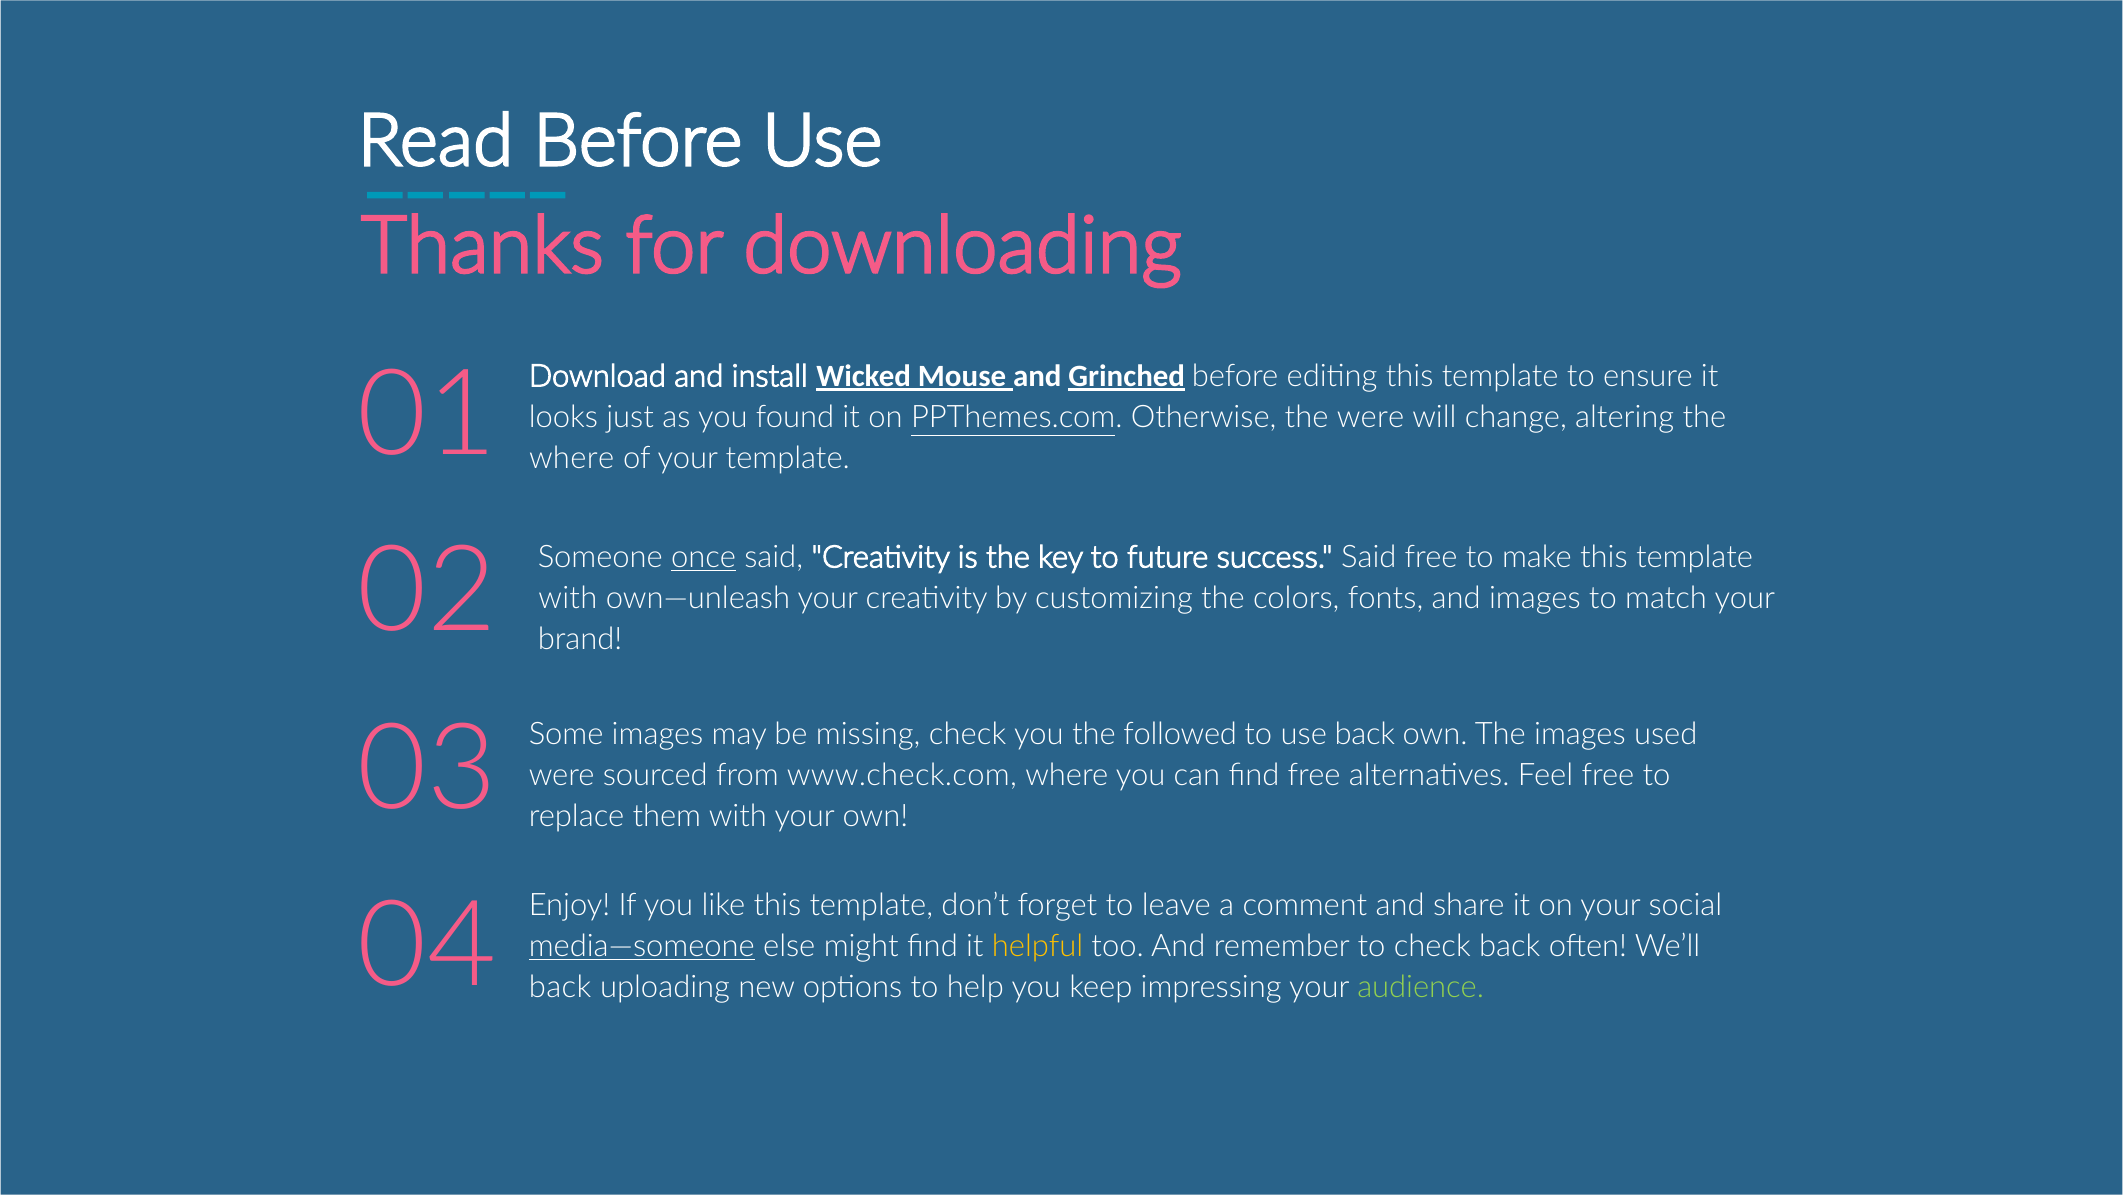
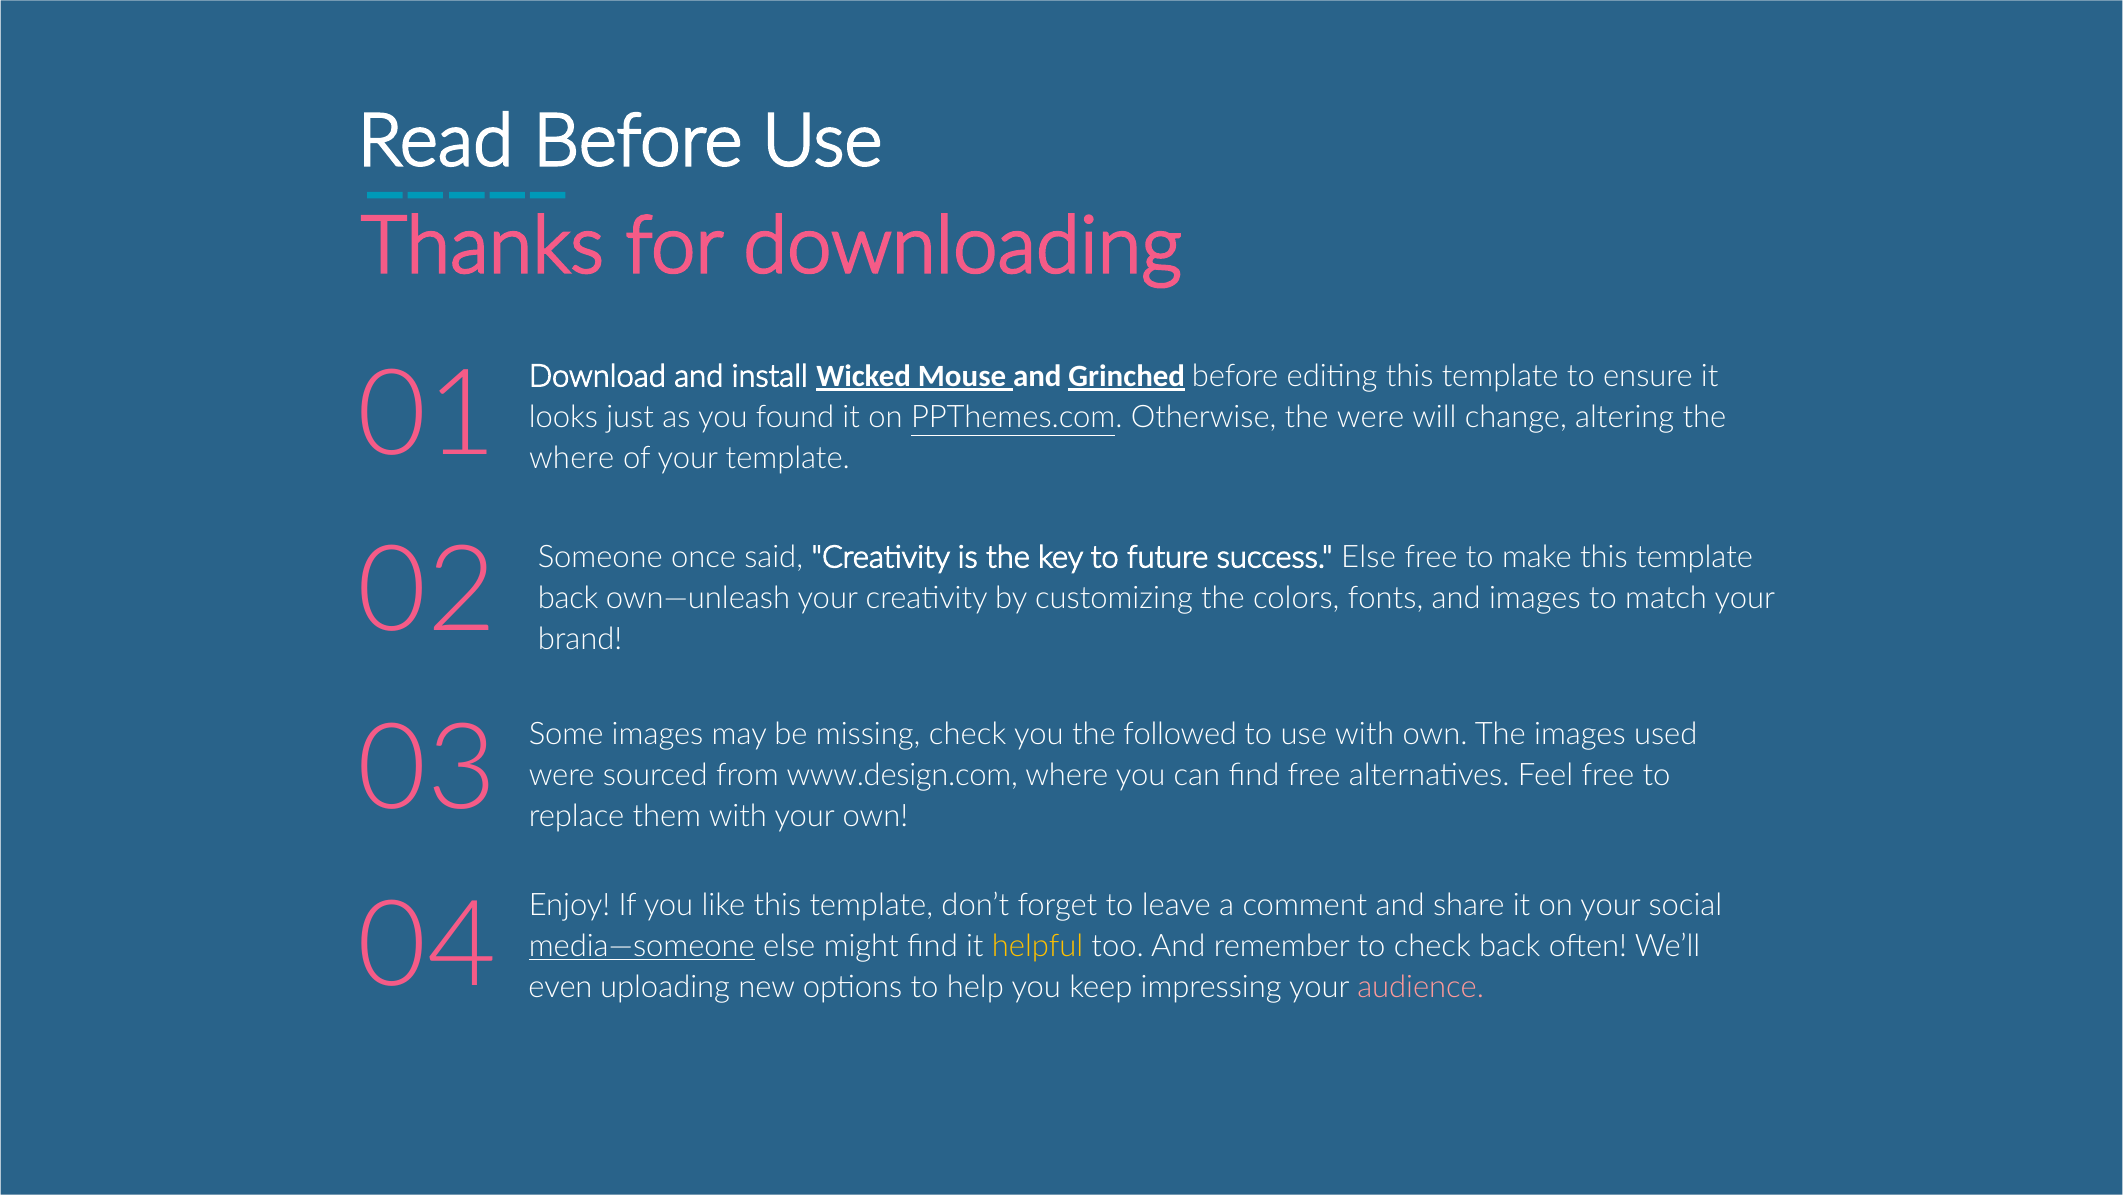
once underline: present -> none
success Said: Said -> Else
with at (568, 598): with -> back
use back: back -> with
www.check.com: www.check.com -> www.design.com
back at (560, 987): back -> even
audience colour: light green -> pink
